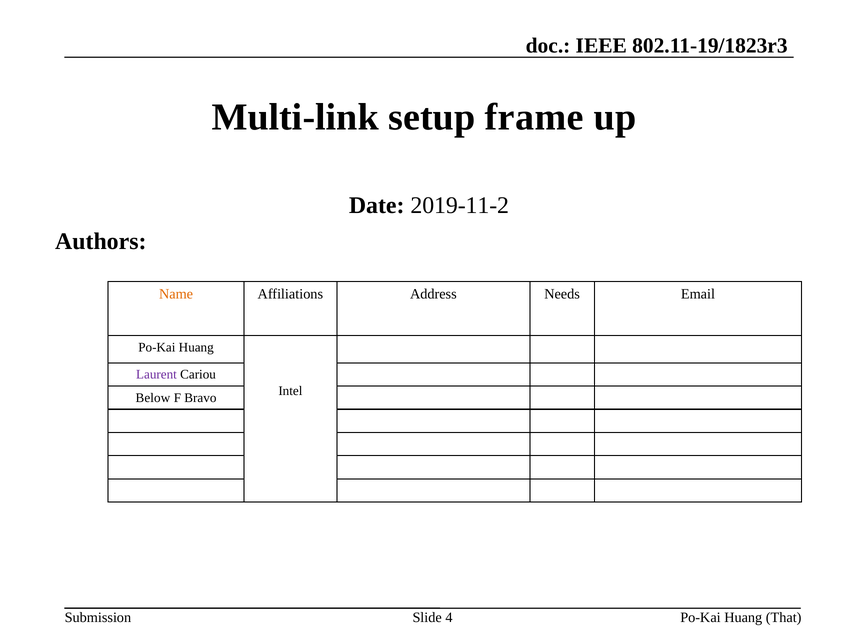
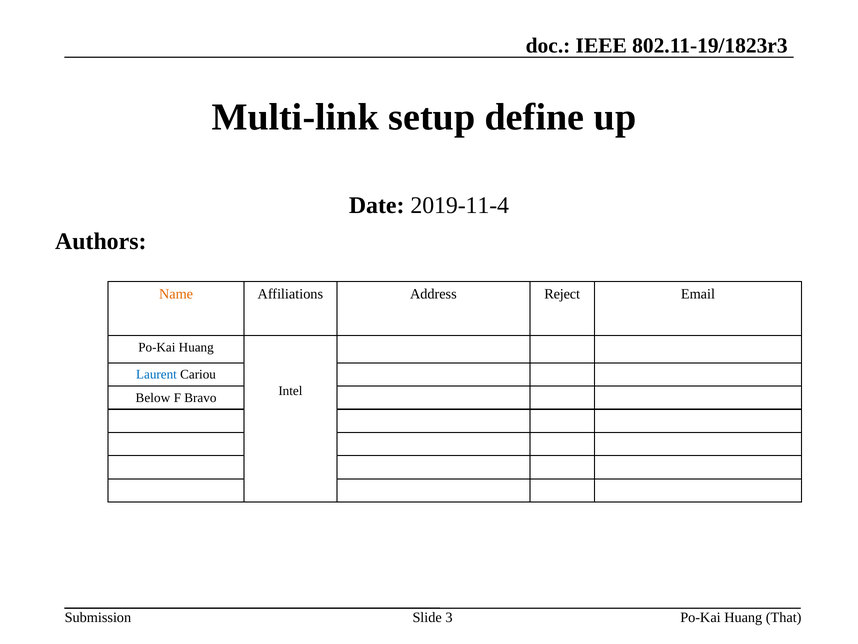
frame: frame -> define
2019-11-2: 2019-11-2 -> 2019-11-4
Needs: Needs -> Reject
Laurent colour: purple -> blue
4: 4 -> 3
